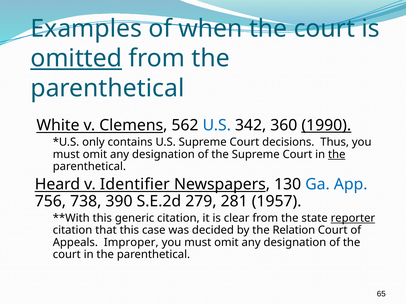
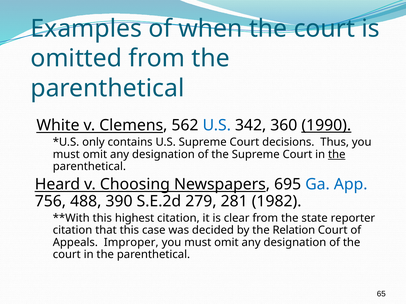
omitted underline: present -> none
Identifier: Identifier -> Choosing
130: 130 -> 695
738: 738 -> 488
1957: 1957 -> 1982
generic: generic -> highest
reporter underline: present -> none
